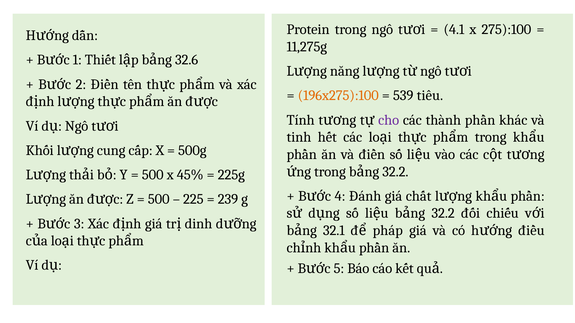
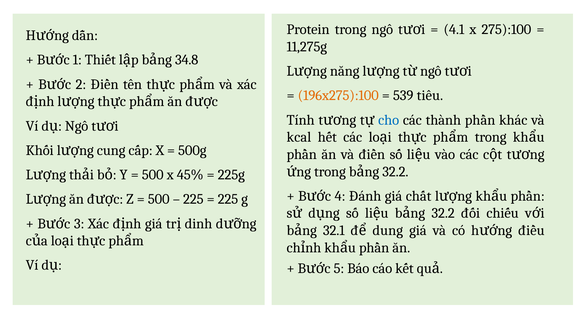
32.6: 32.6 -> 34.8
cho colour: purple -> blue
tinh: tinh -> kcal
239 at (228, 199): 239 -> 225
pháp: pháp -> dung
